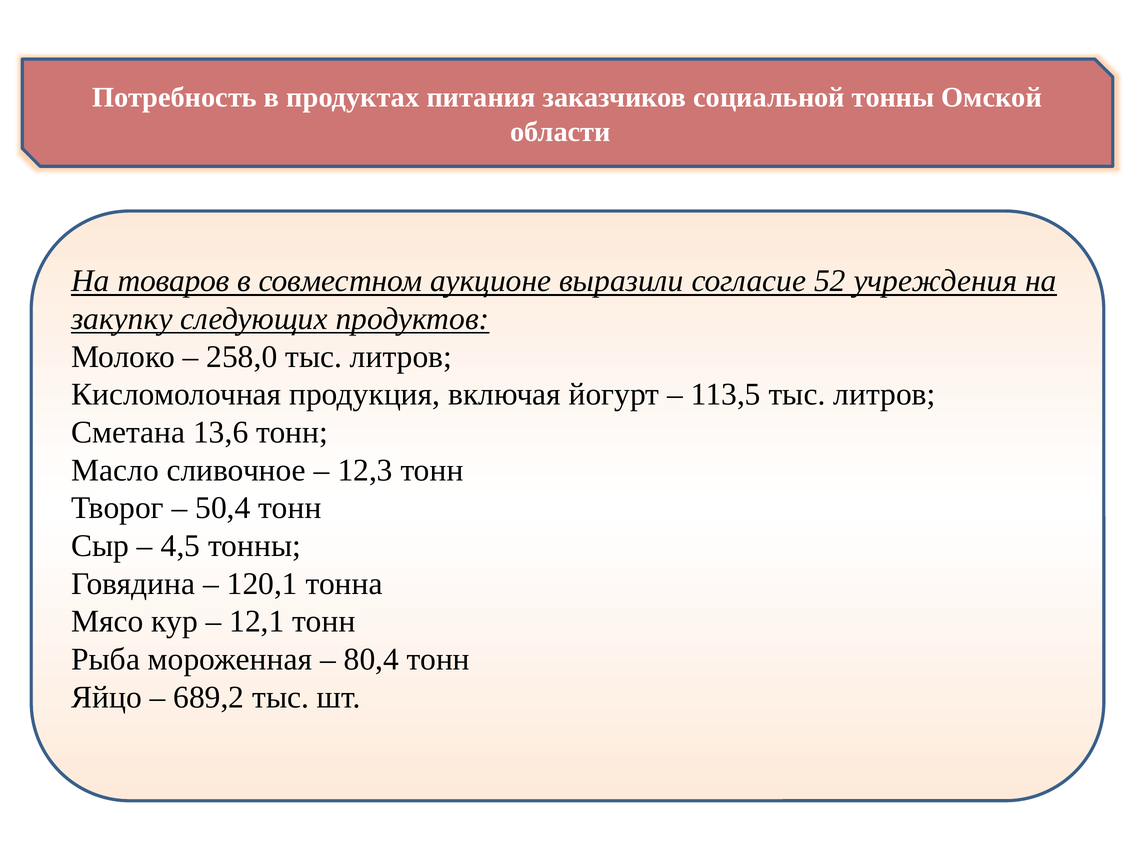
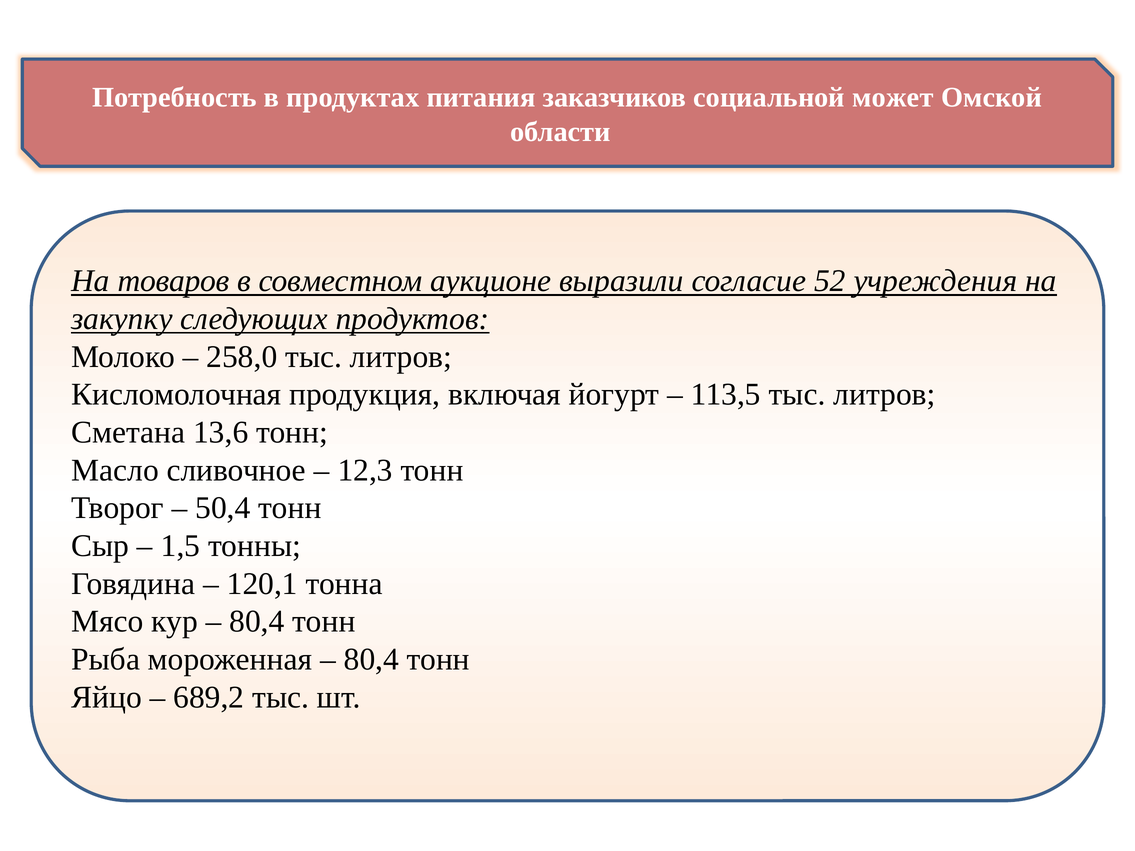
социальной тонны: тонны -> может
4,5: 4,5 -> 1,5
12,1 at (257, 622): 12,1 -> 80,4
